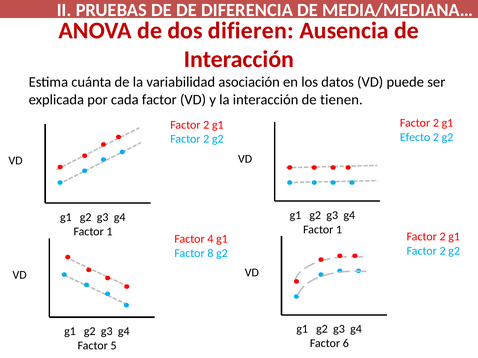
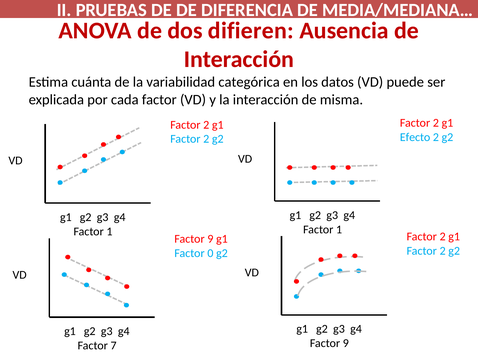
asociación: asociación -> categórica
tienen: tienen -> misma
4 at (210, 239): 4 -> 9
8: 8 -> 0
6 at (346, 344): 6 -> 9
5: 5 -> 7
